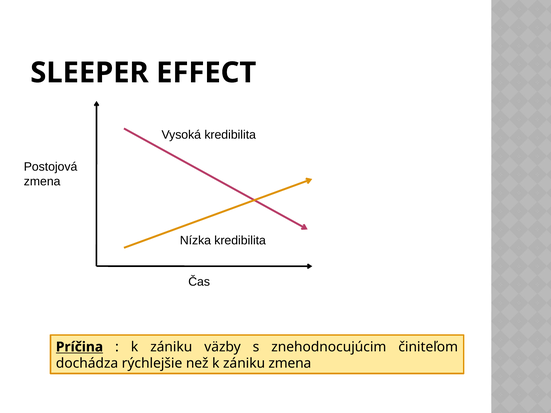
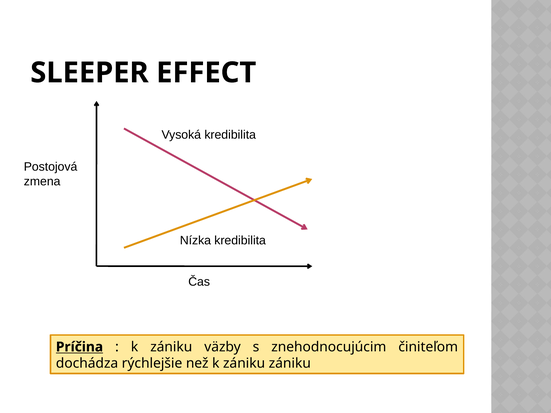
zániku zmena: zmena -> zániku
